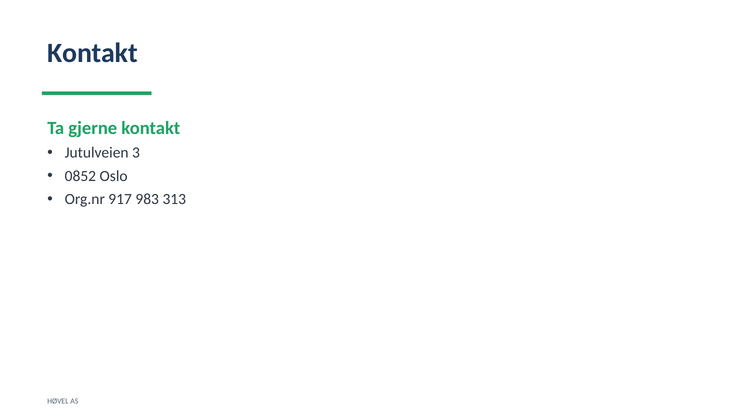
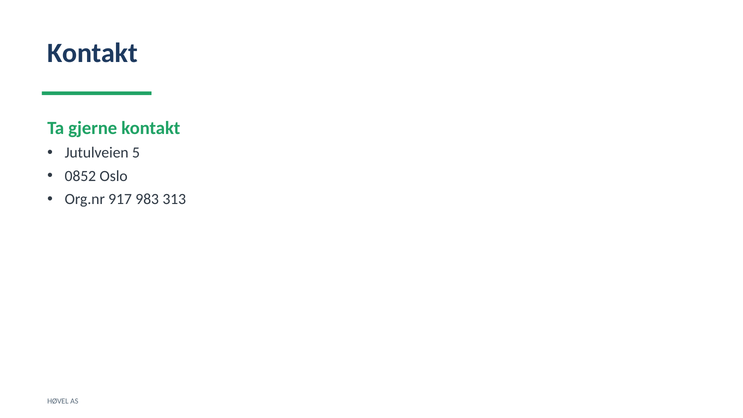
3: 3 -> 5
